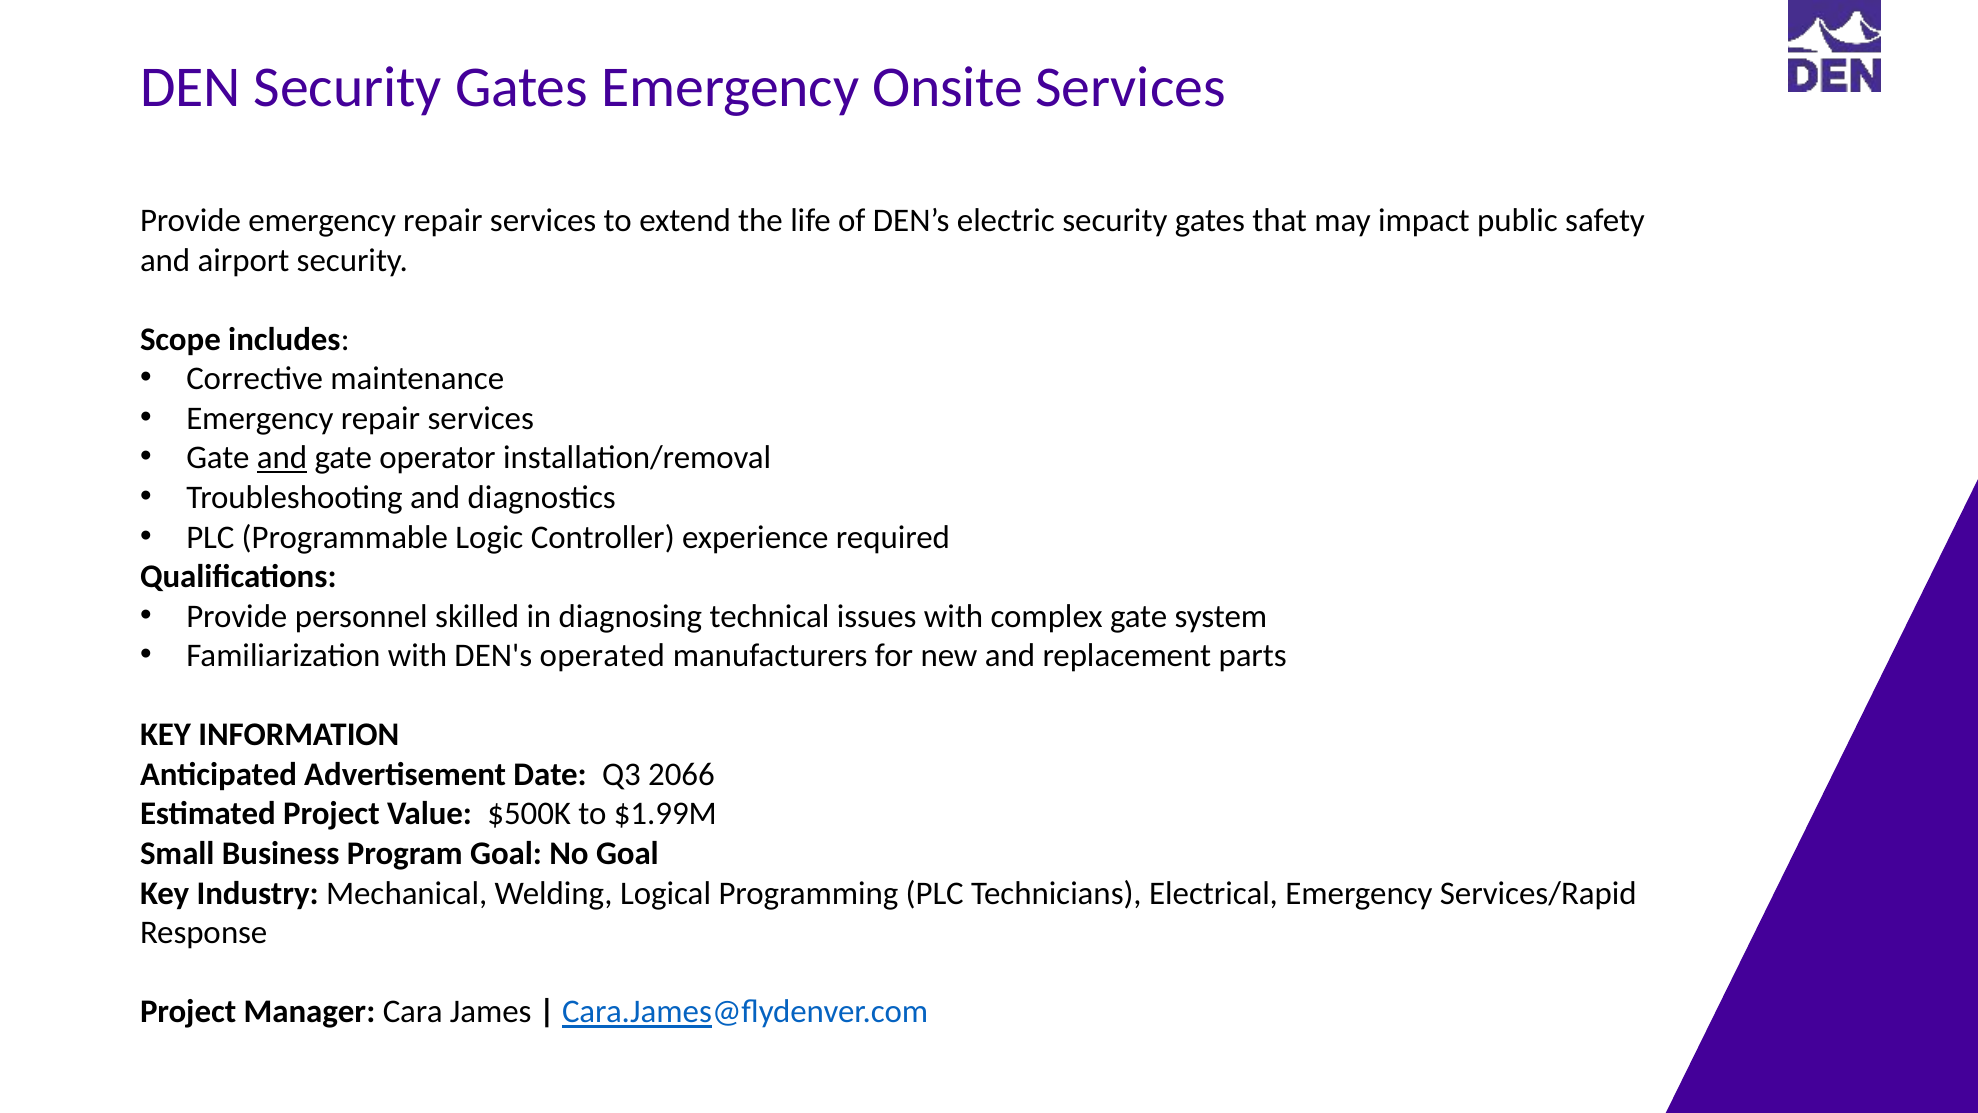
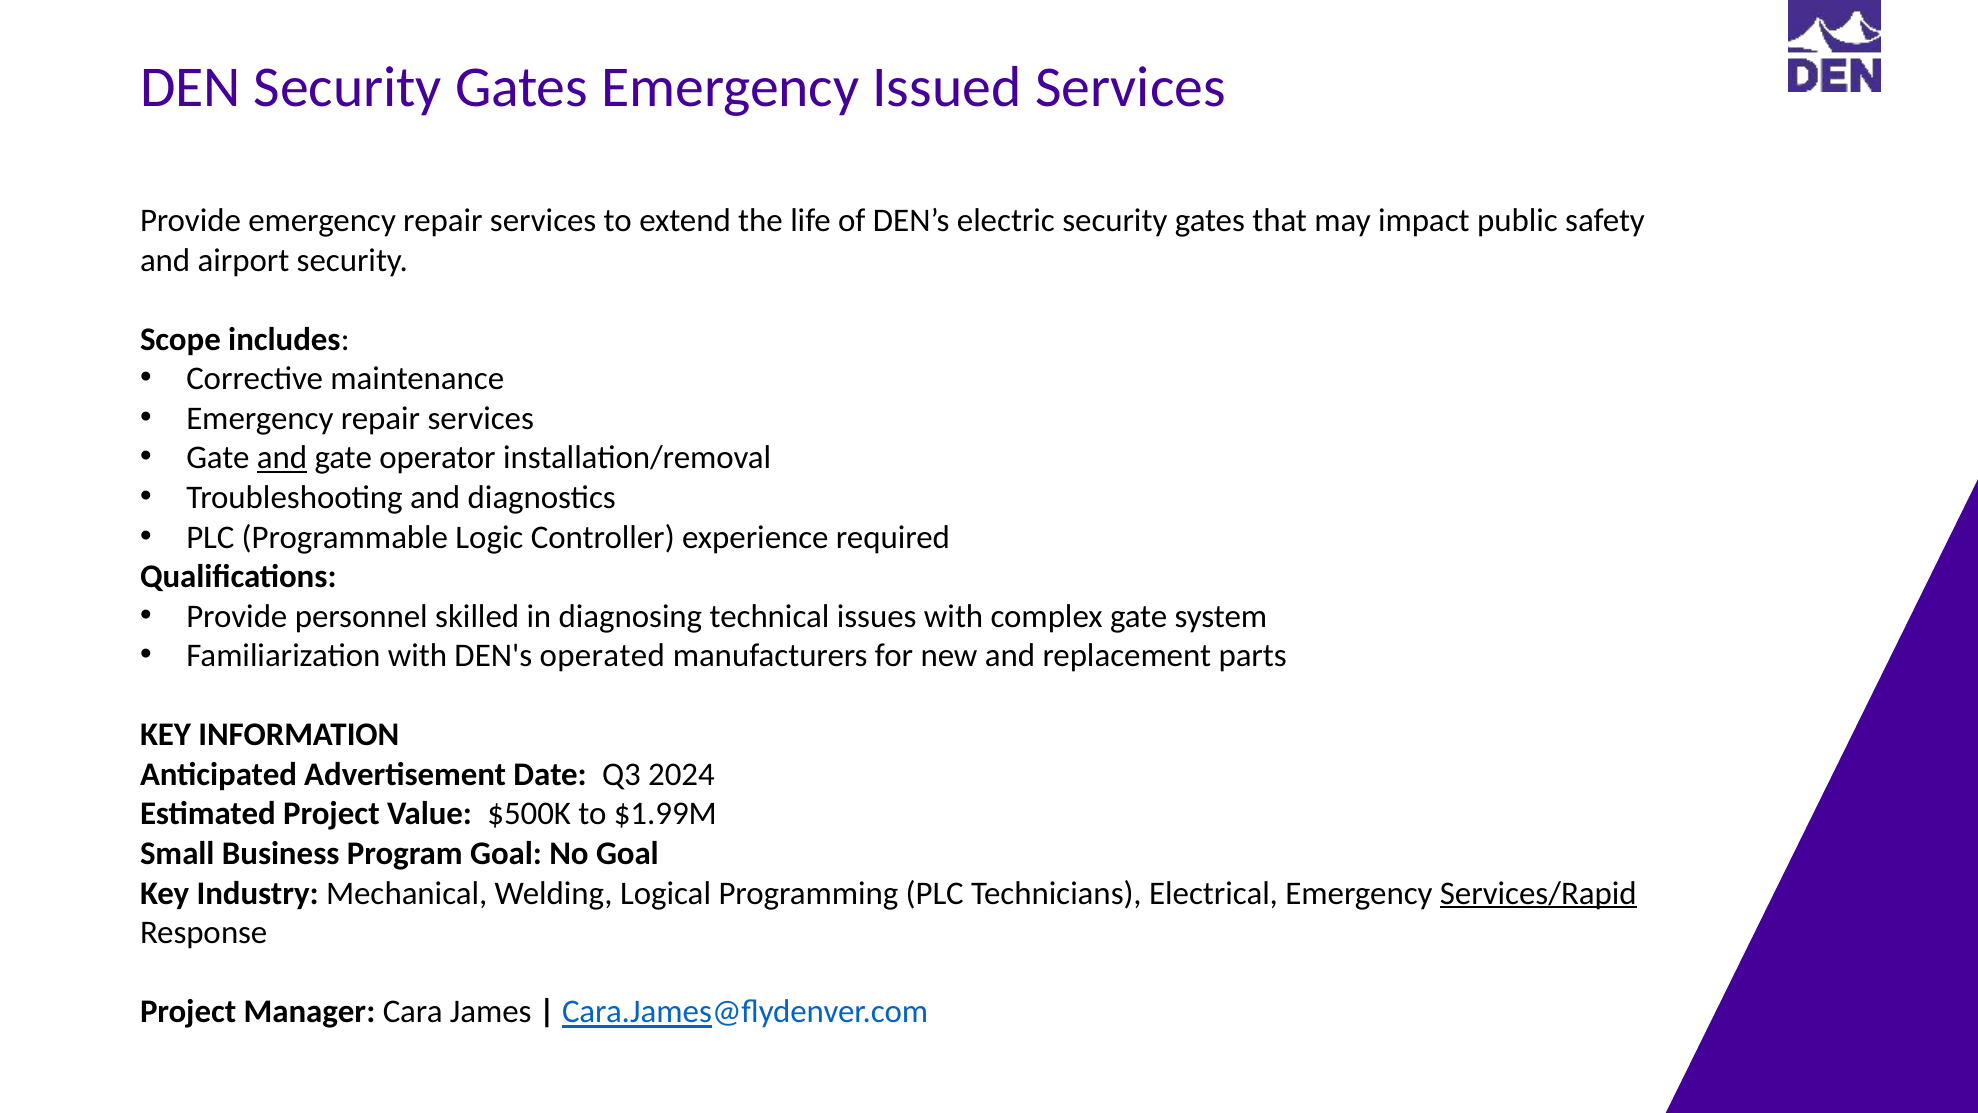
Onsite: Onsite -> Issued
2066: 2066 -> 2024
Services/Rapid underline: none -> present
